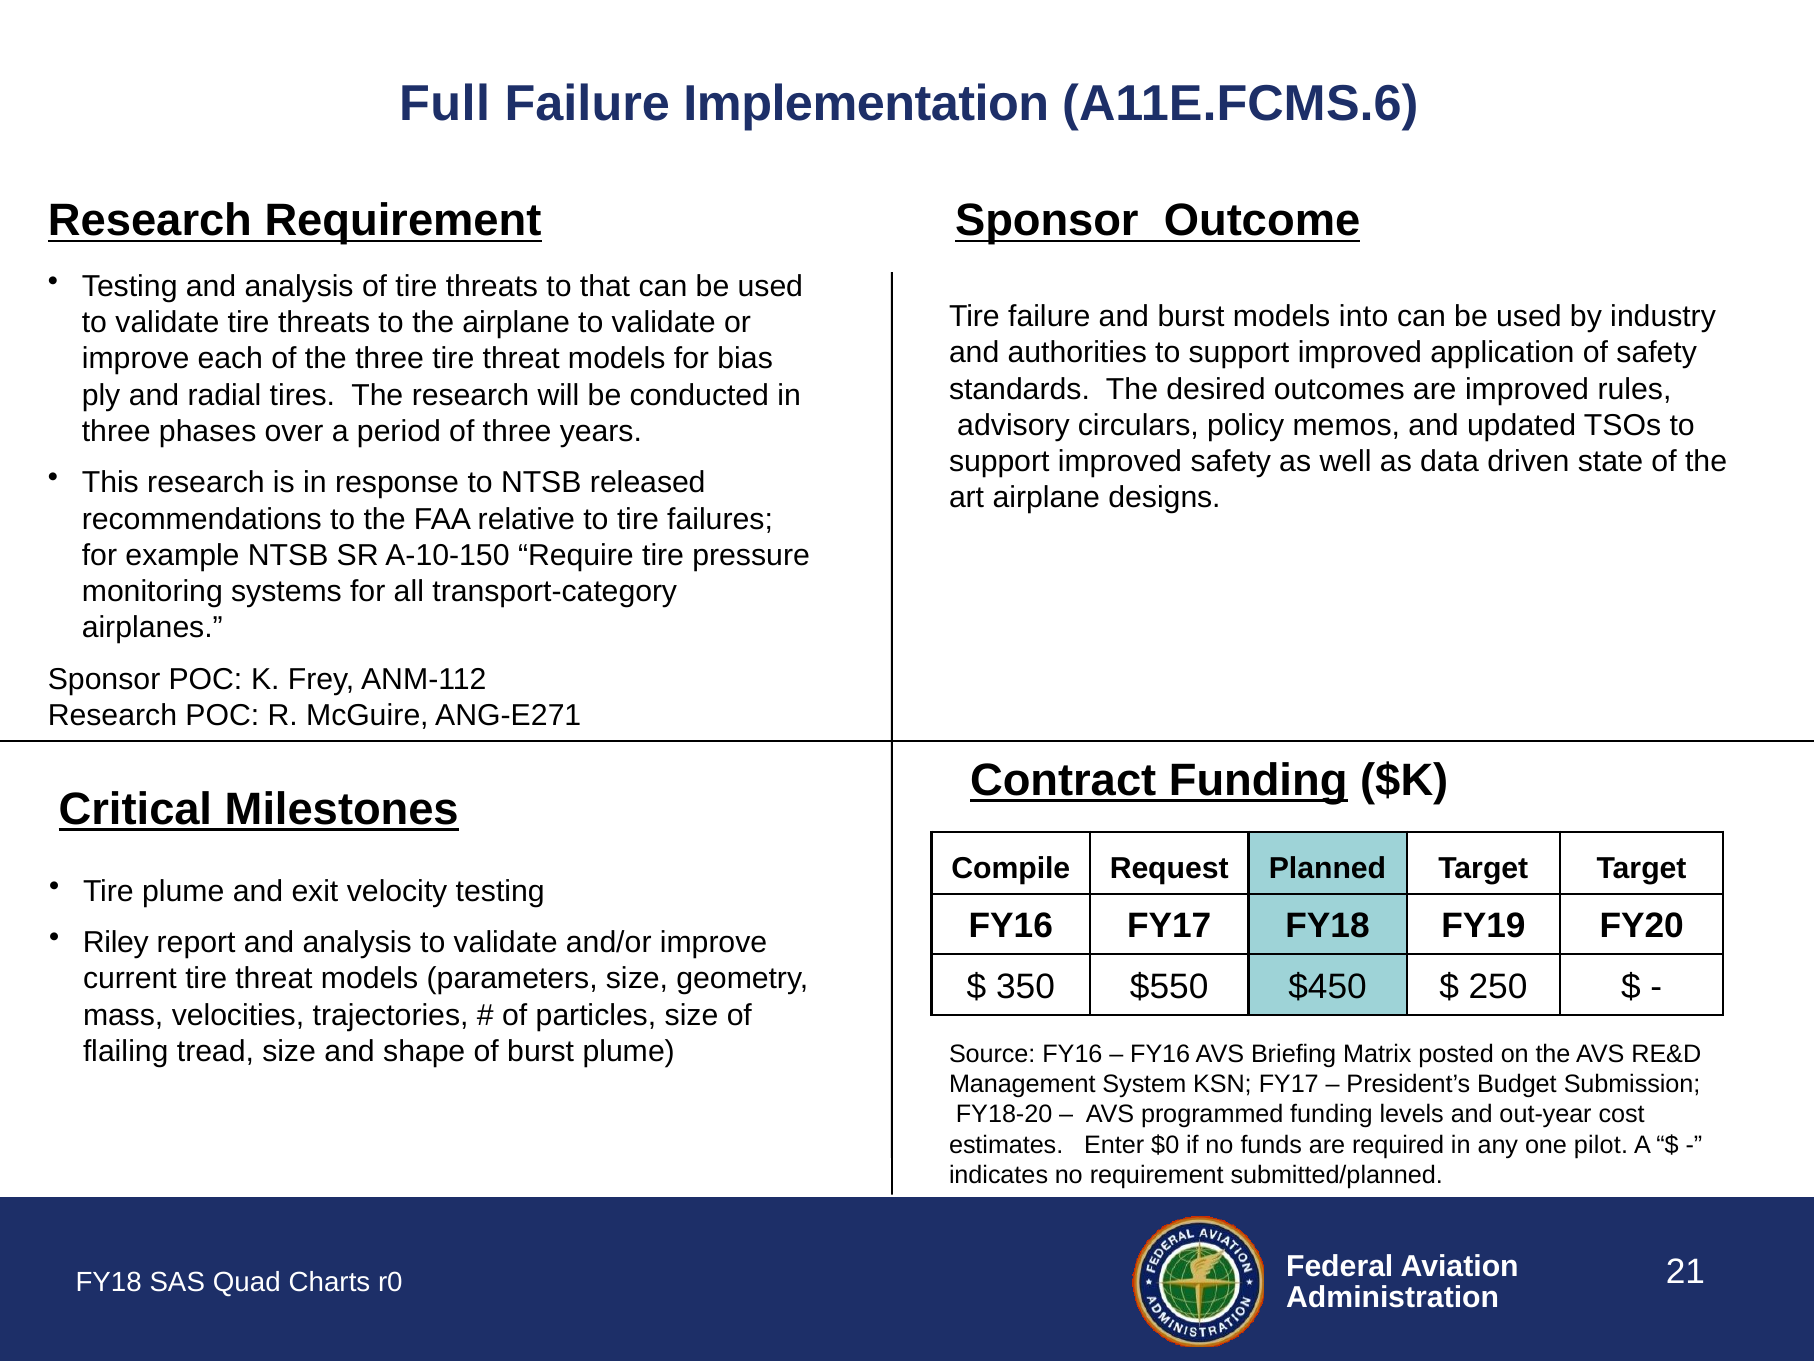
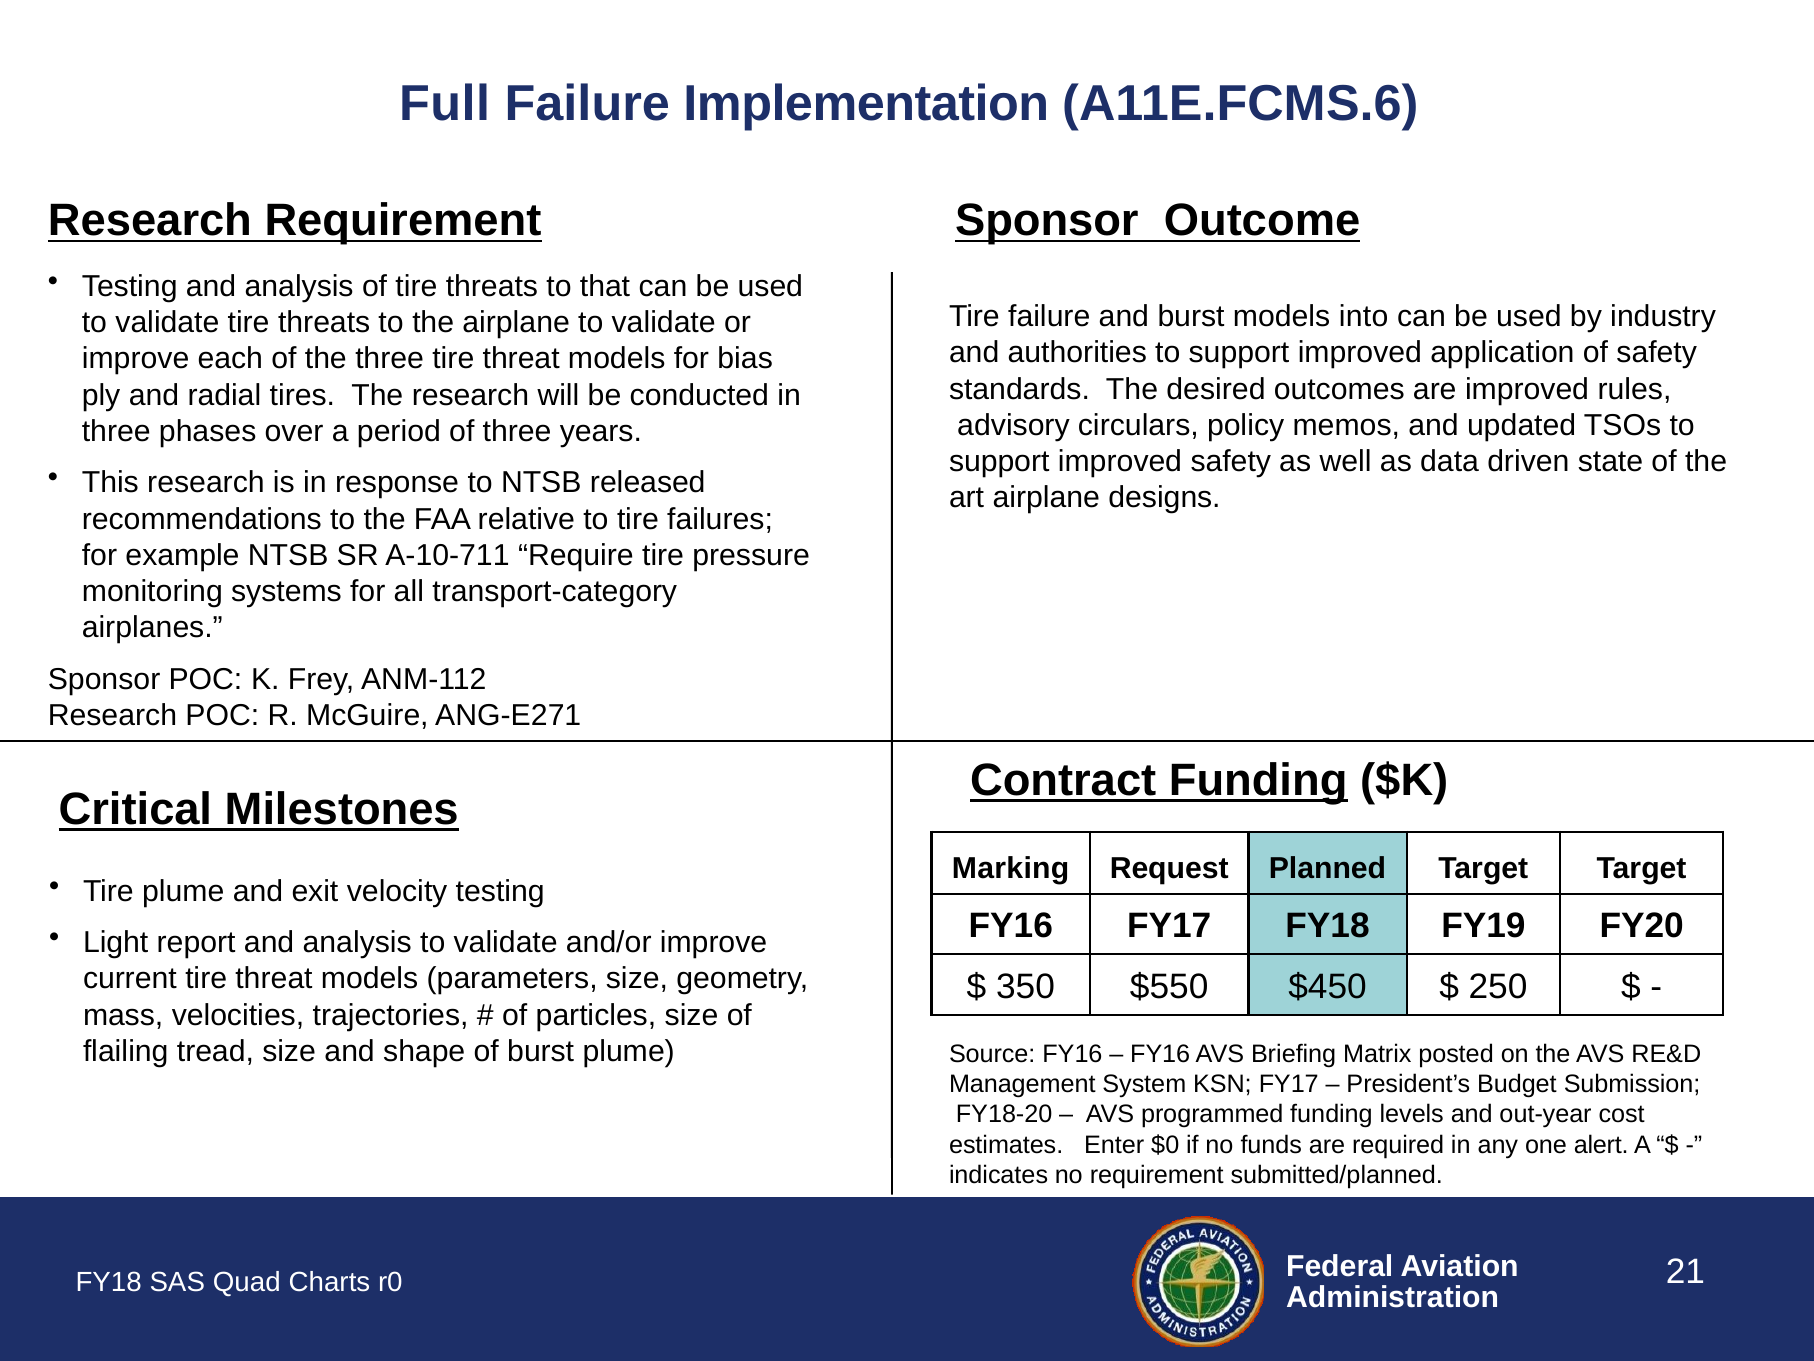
A-10-150: A-10-150 -> A-10-711
Compile: Compile -> Marking
Riley: Riley -> Light
pilot: pilot -> alert
